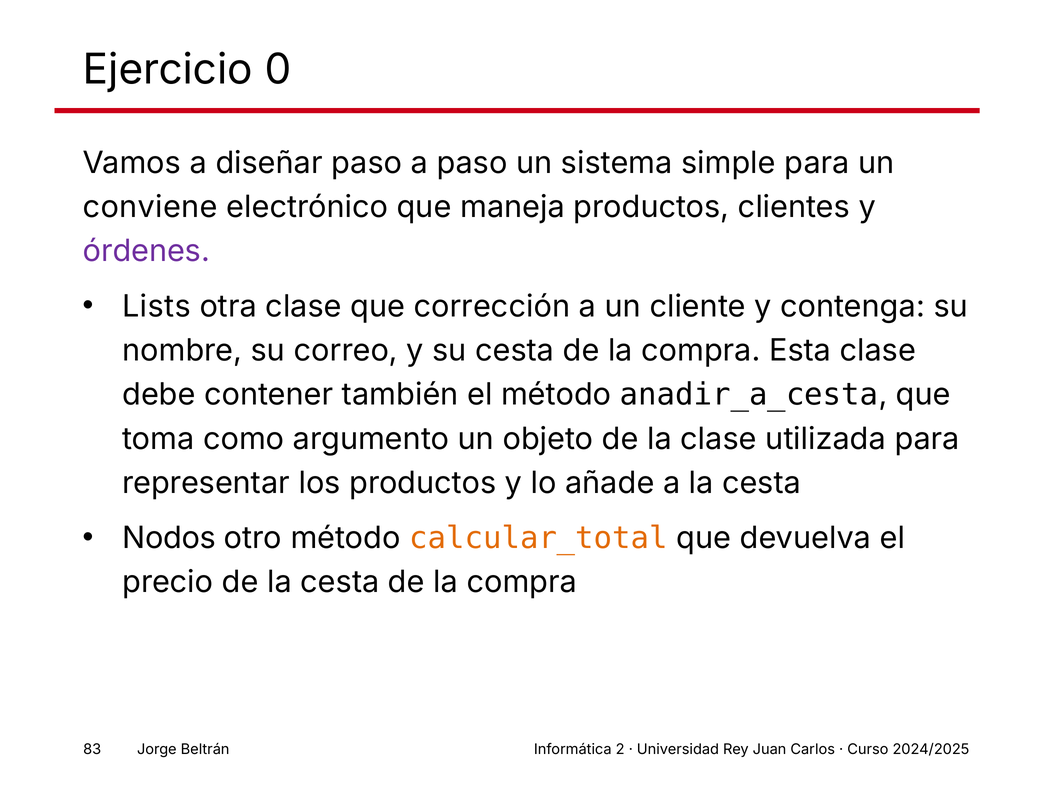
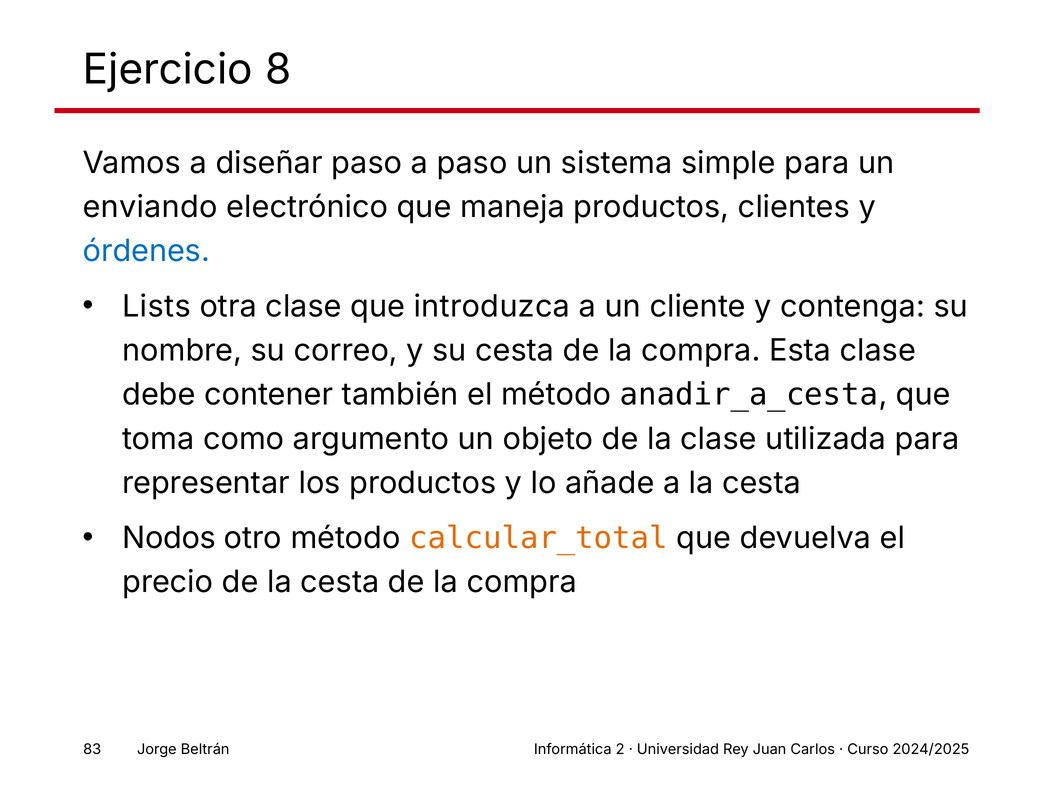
0: 0 -> 8
conviene: conviene -> enviando
órdenes colour: purple -> blue
corrección: corrección -> introduzca
